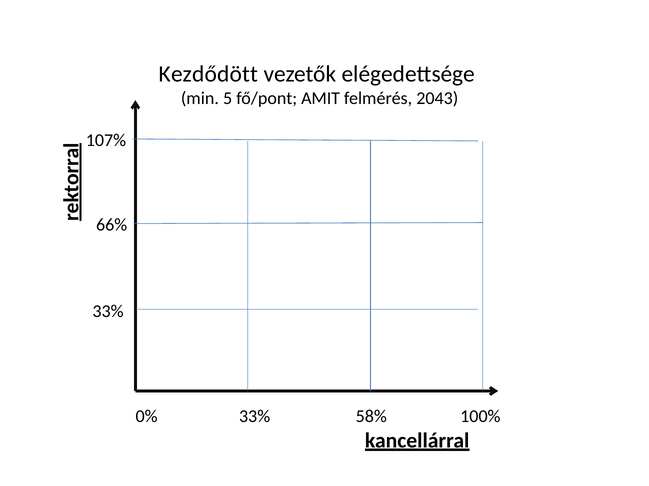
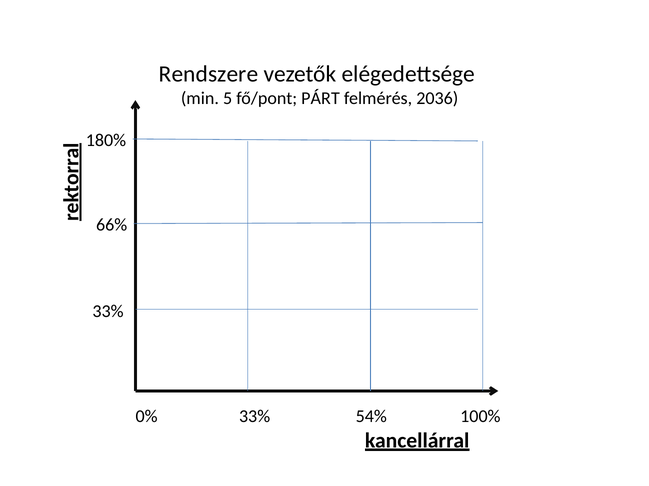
Kezdődött: Kezdődött -> Rendszere
AMIT: AMIT -> PÁRT
2043: 2043 -> 2036
107%: 107% -> 180%
58%: 58% -> 54%
